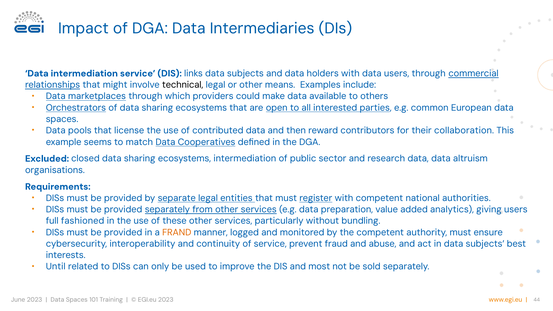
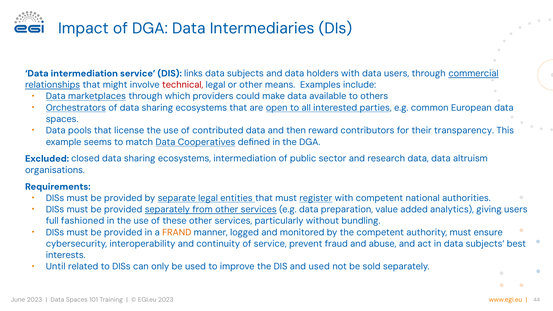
technical colour: black -> red
collaboration: collaboration -> transparency
and most: most -> used
